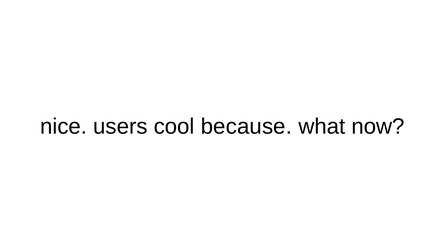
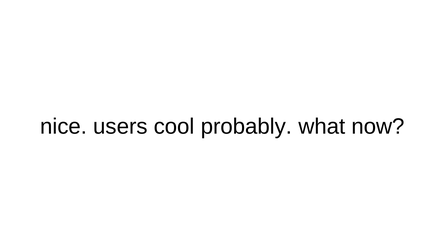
because: because -> probably
